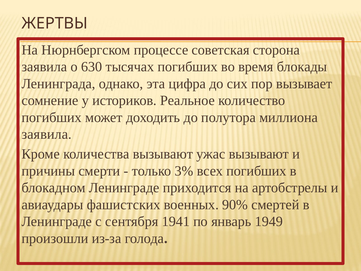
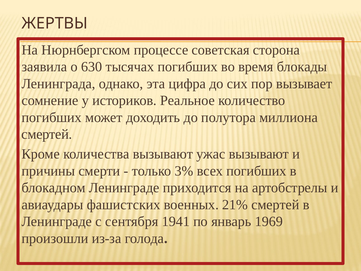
заявила at (47, 134): заявила -> смертей
90%: 90% -> 21%
1949: 1949 -> 1969
